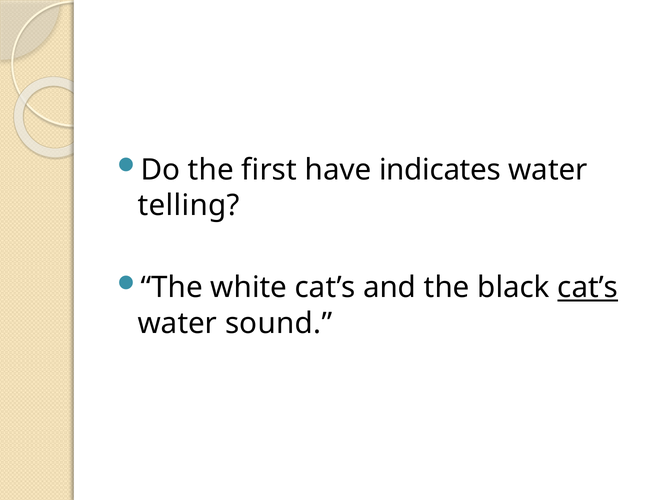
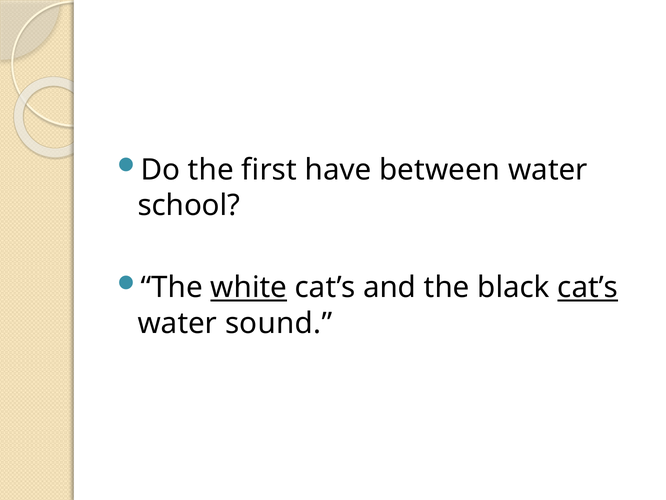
indicates: indicates -> between
telling: telling -> school
white underline: none -> present
